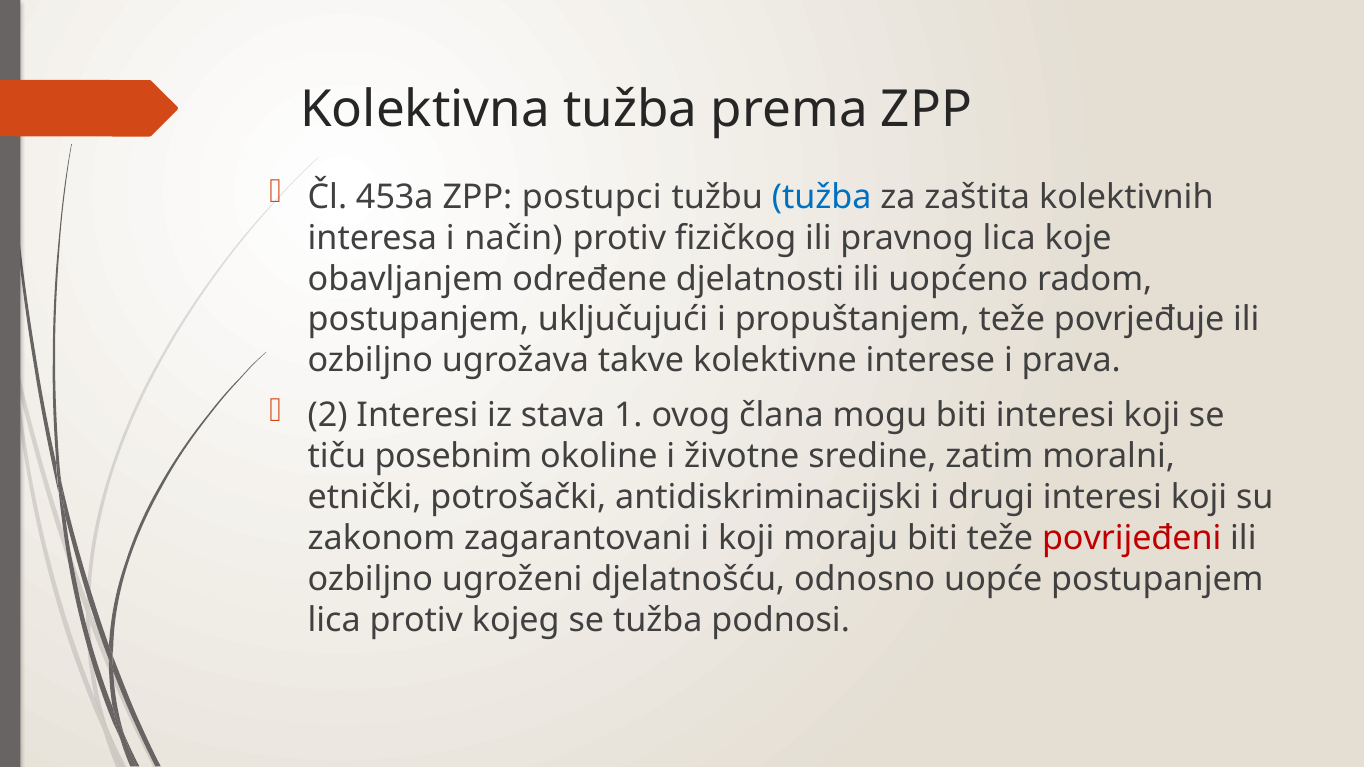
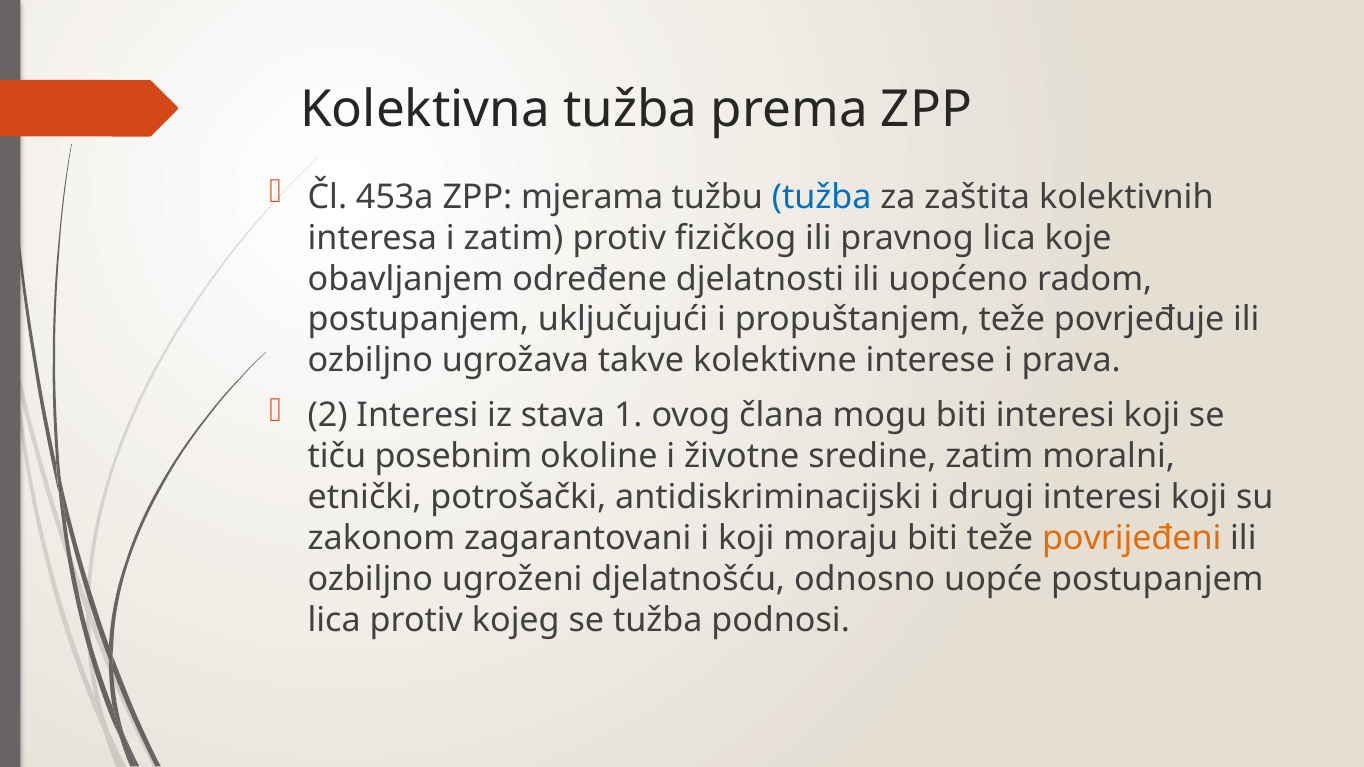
postupci: postupci -> mjerama
i način: način -> zatim
povrijeđeni colour: red -> orange
